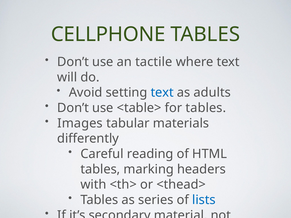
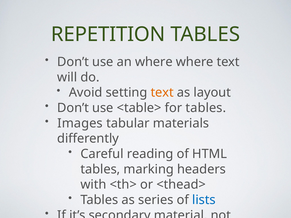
CELLPHONE: CELLPHONE -> REPETITION
an tactile: tactile -> where
text at (162, 93) colour: blue -> orange
adults: adults -> layout
